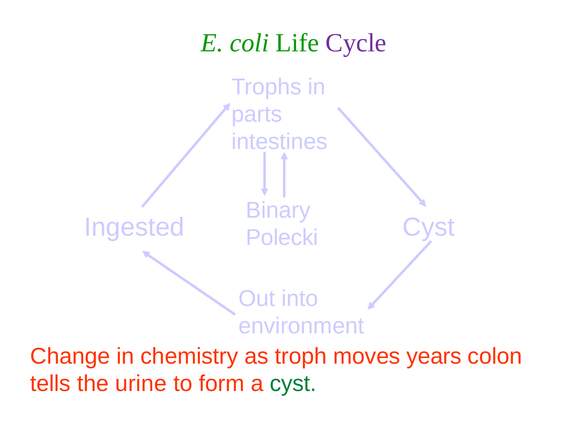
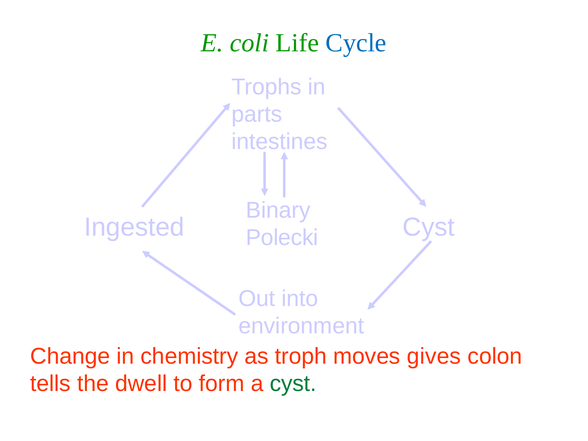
Cycle colour: purple -> blue
years: years -> gives
urine: urine -> dwell
